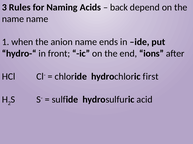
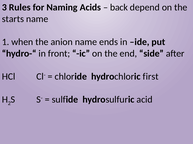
name at (13, 19): name -> starts
ions: ions -> side
